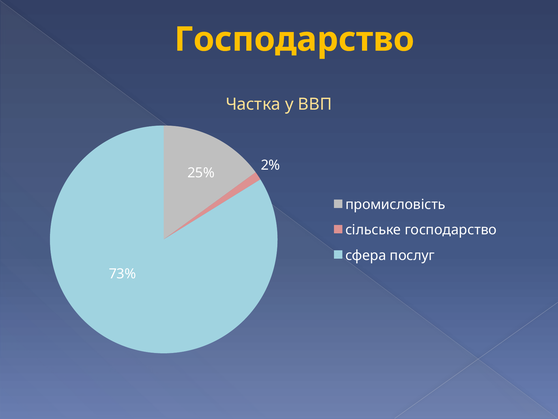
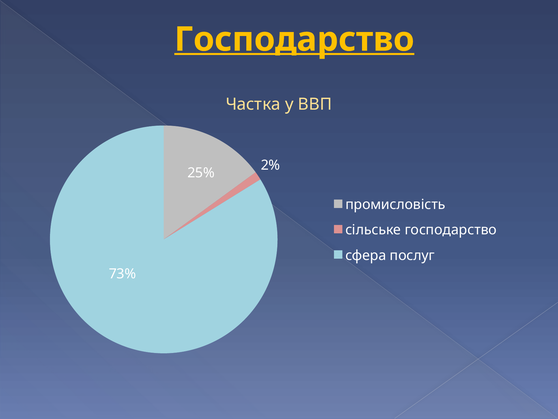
Господарство at (294, 39) underline: none -> present
